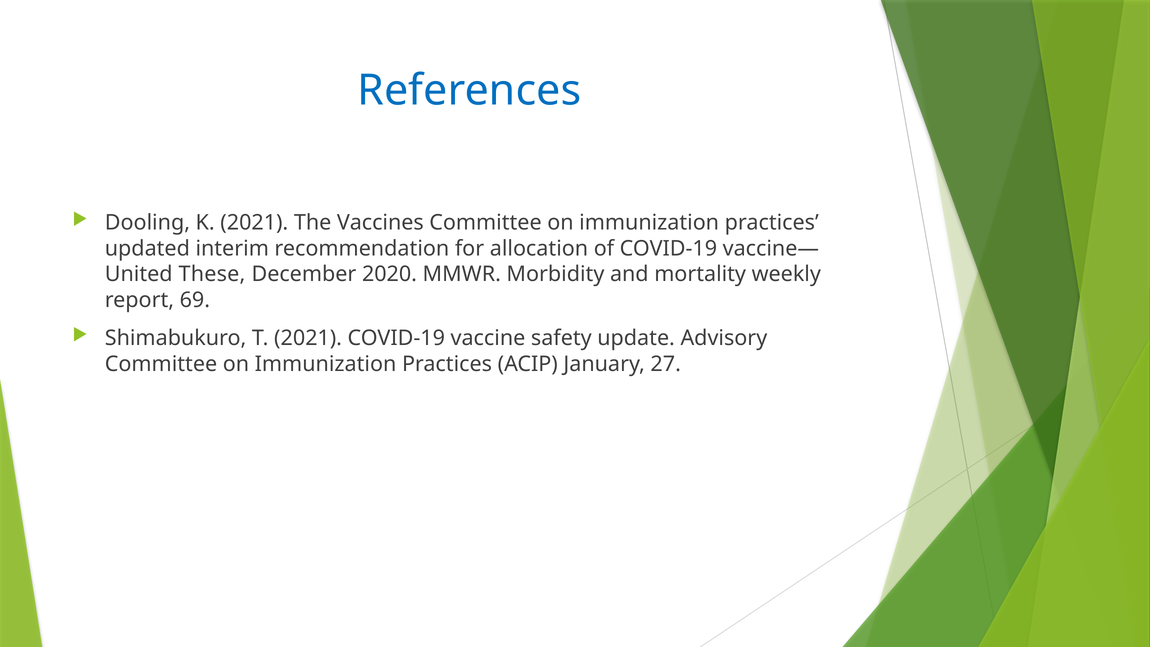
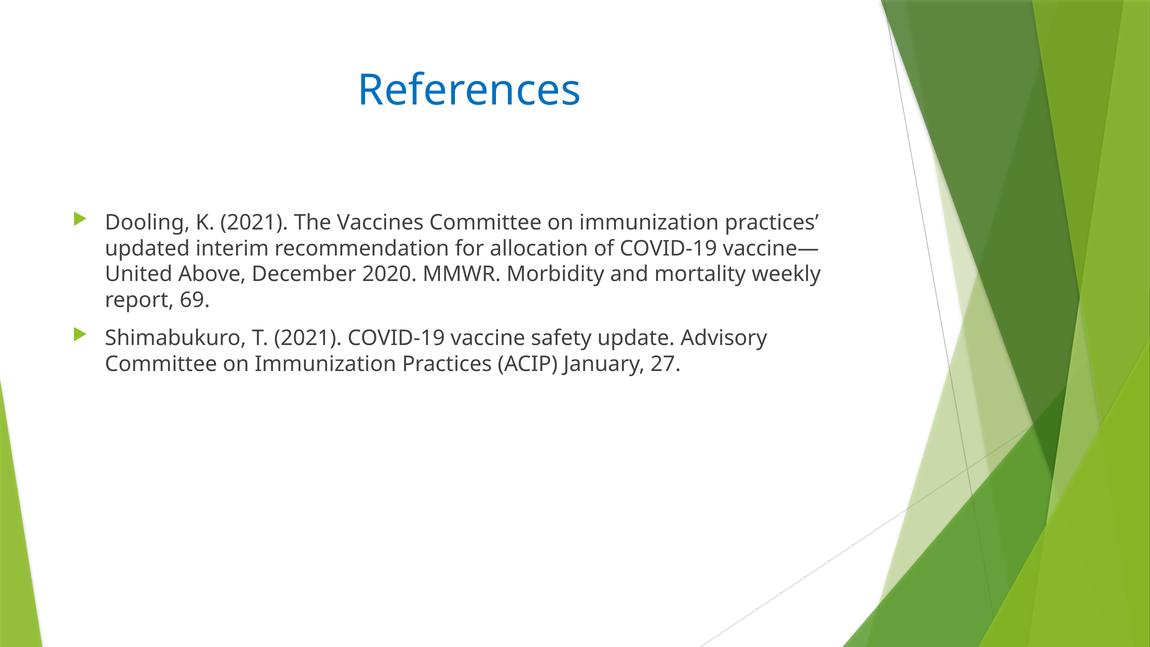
These: These -> Above
